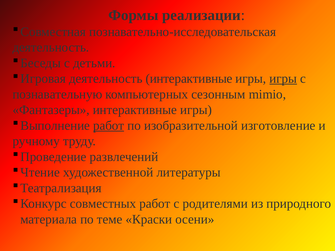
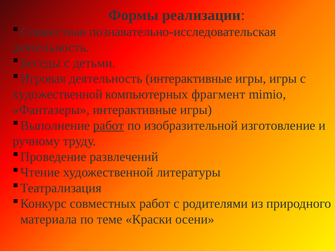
игры at (283, 79) underline: present -> none
познавательную at (57, 94): познавательную -> художественной
сезонным: сезонным -> фрагмент
